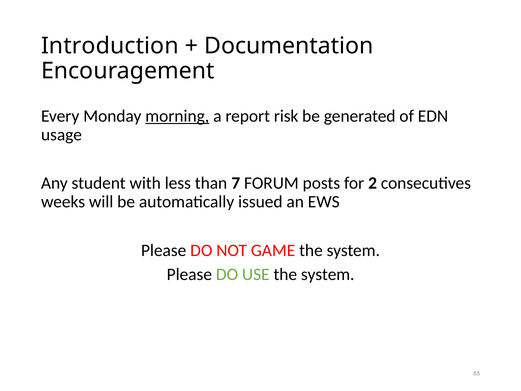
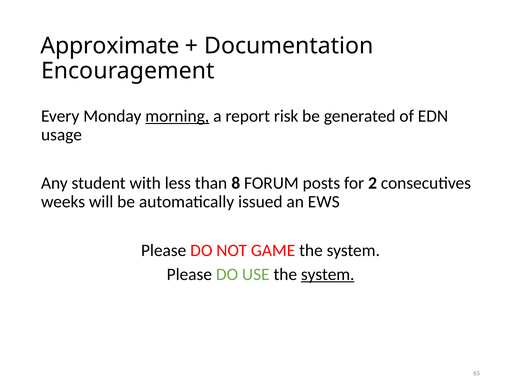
Introduction: Introduction -> Approximate
7: 7 -> 8
system at (328, 274) underline: none -> present
